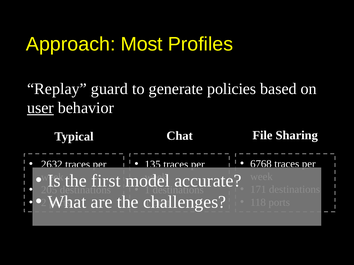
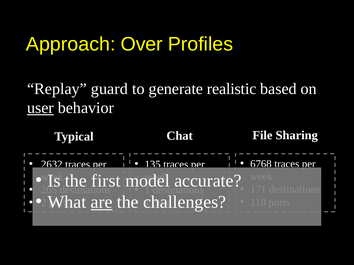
Most: Most -> Over
policies: policies -> realistic
are underline: none -> present
